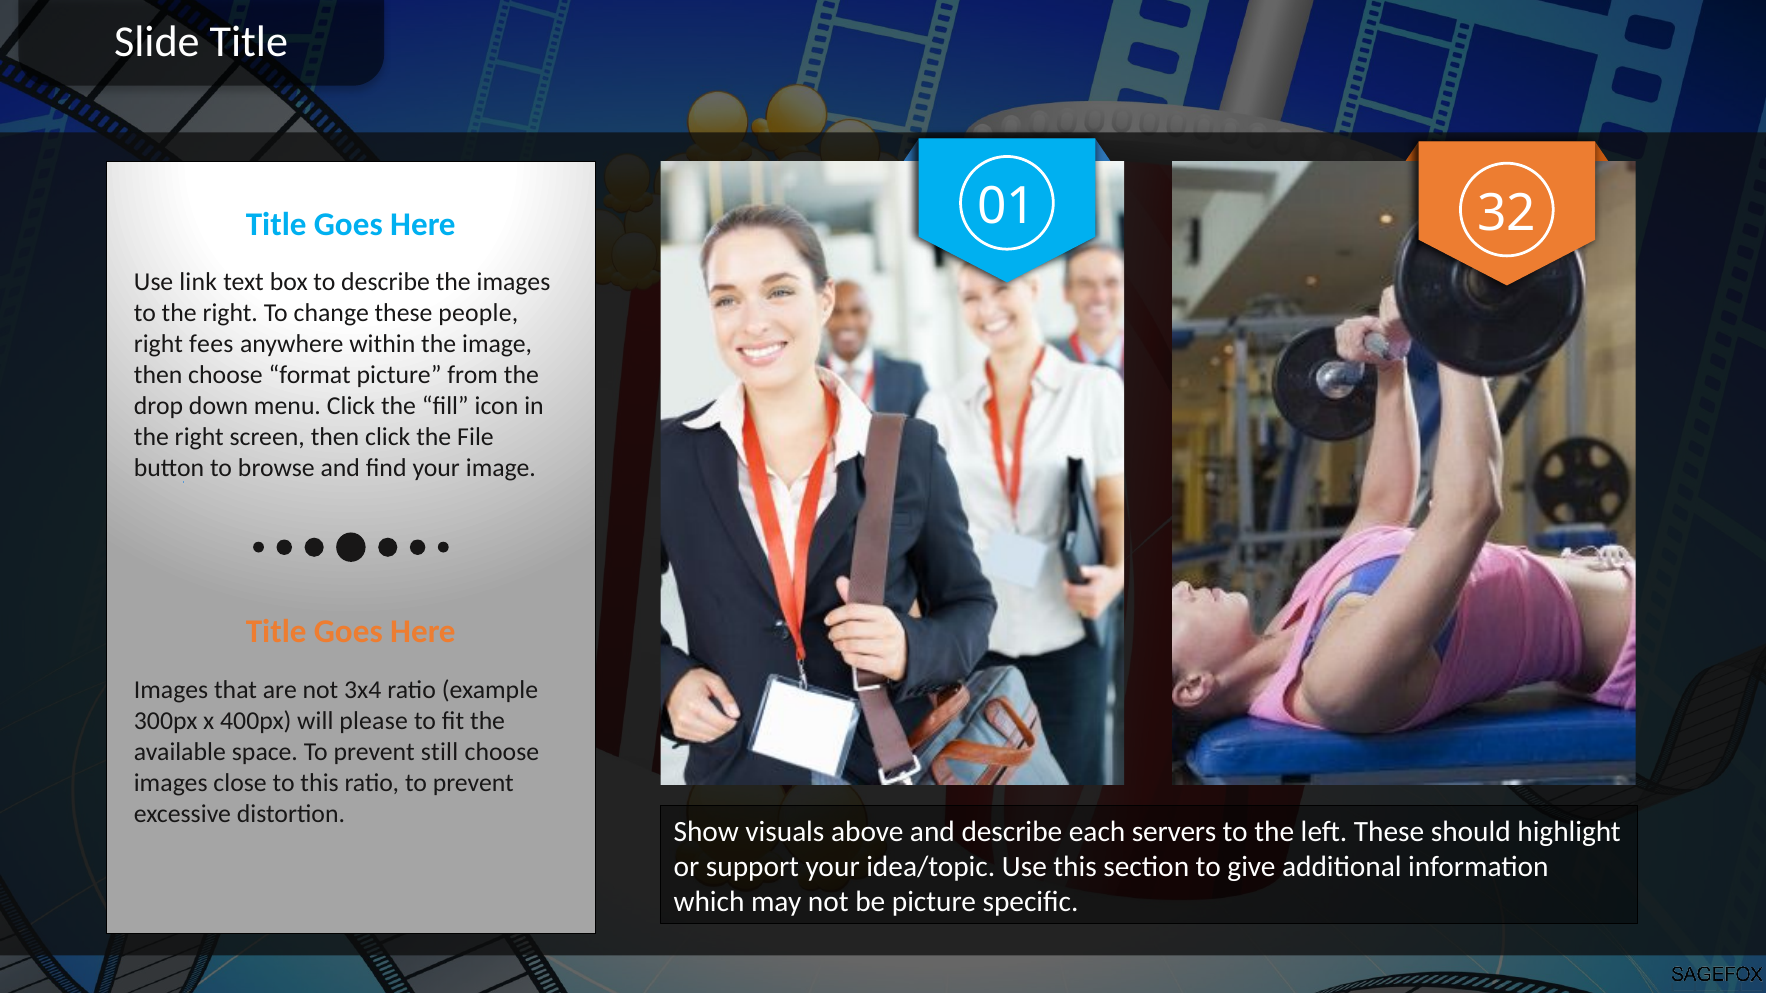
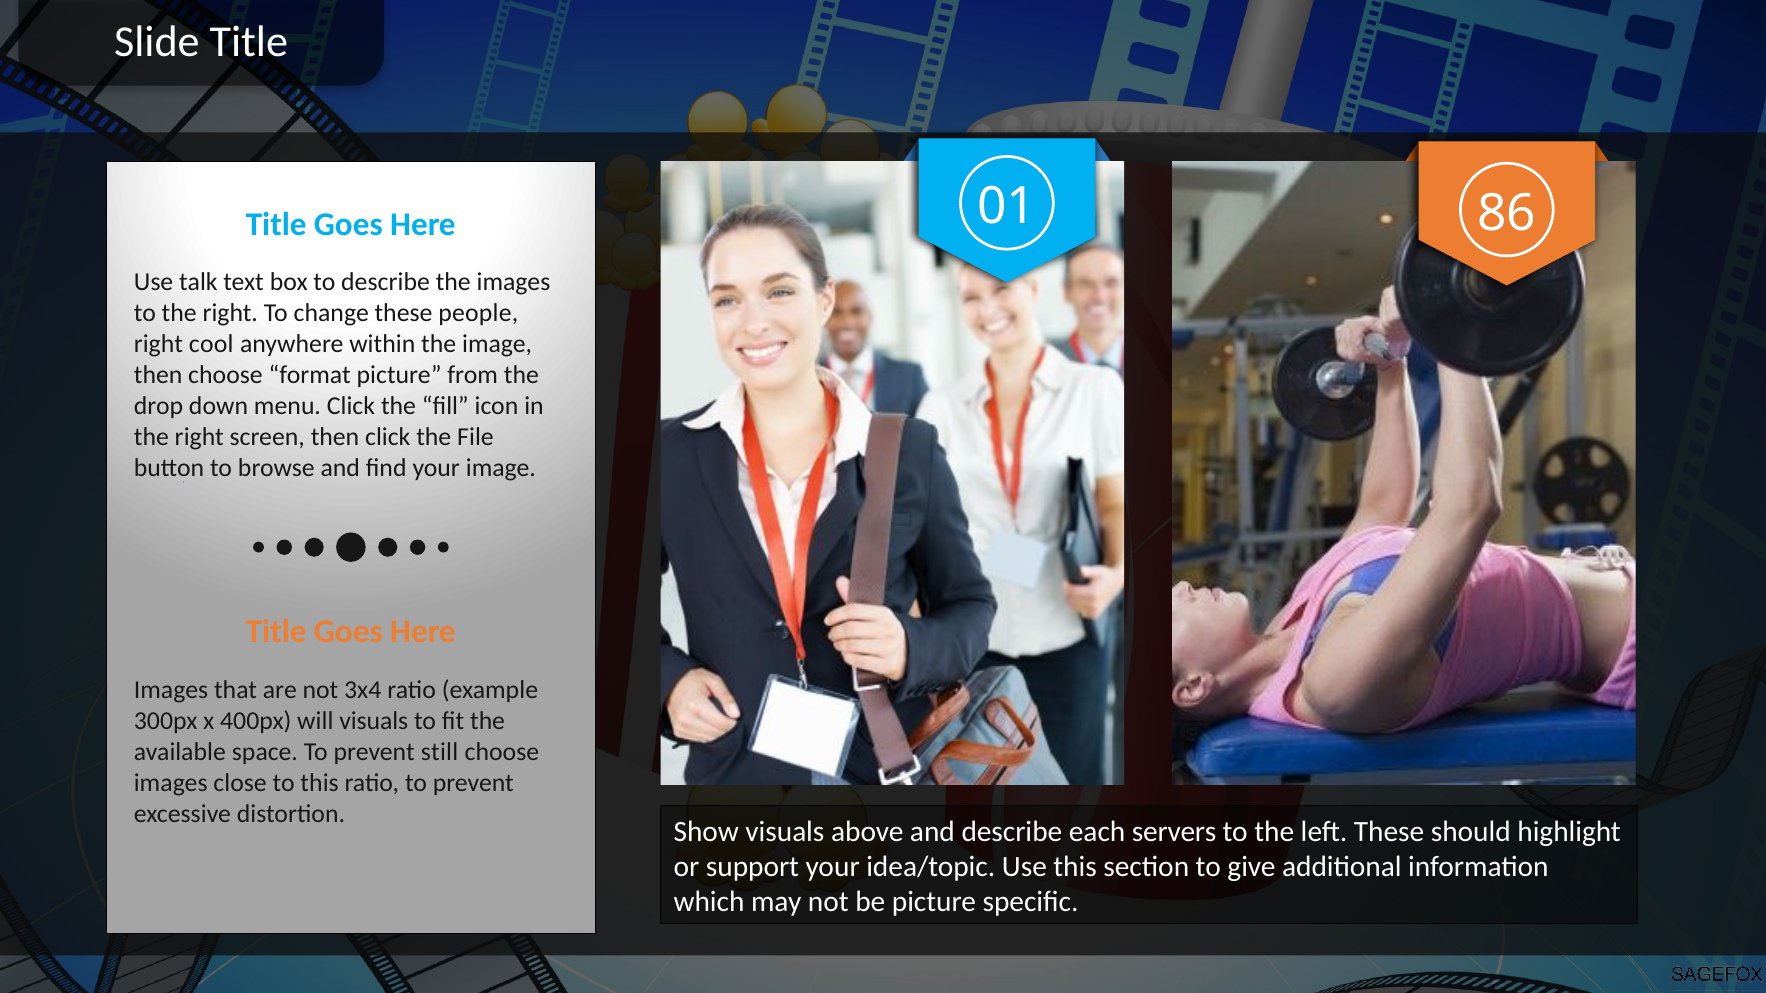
32: 32 -> 86
link: link -> talk
fees: fees -> cool
will please: please -> visuals
